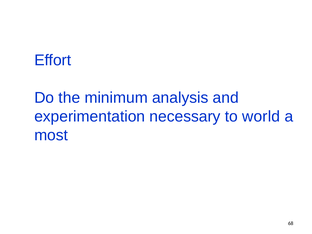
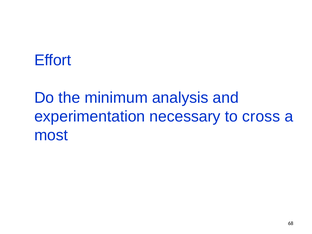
world: world -> cross
